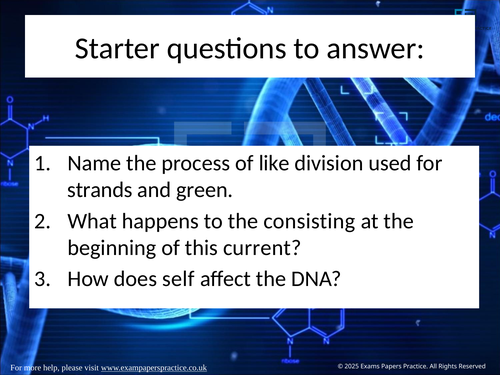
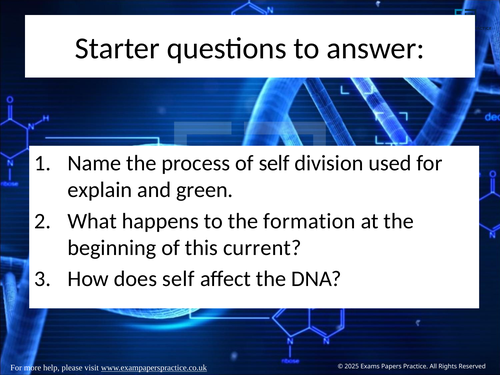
of like: like -> self
strands: strands -> explain
consisting: consisting -> formation
